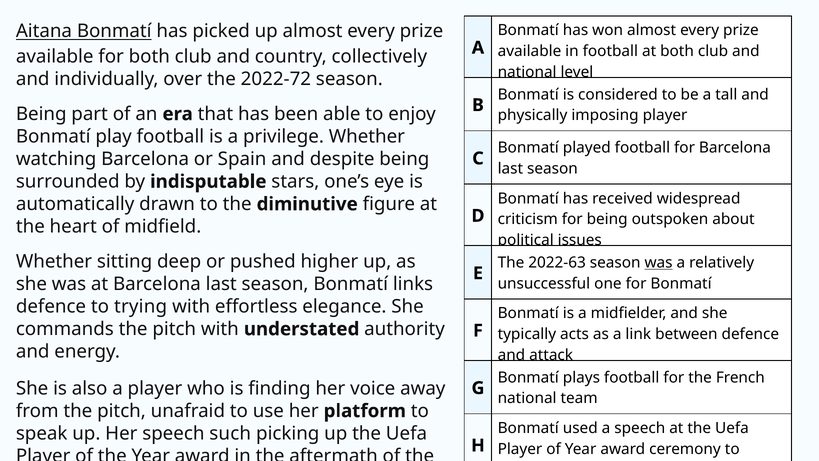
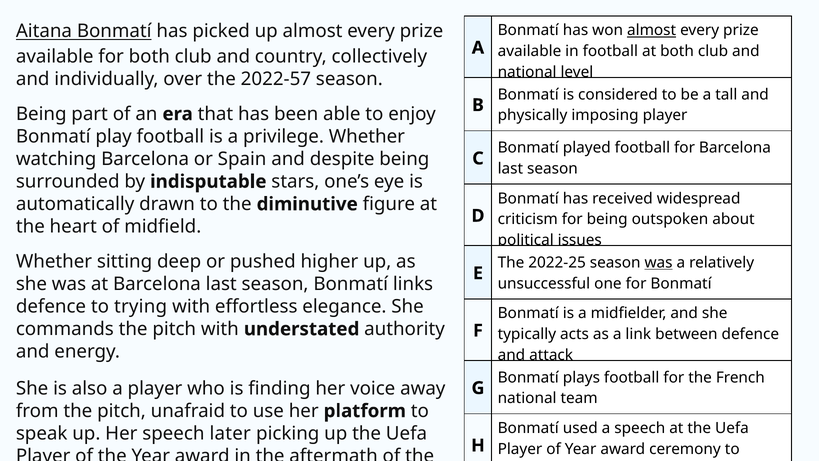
almost at (652, 30) underline: none -> present
2022-72: 2022-72 -> 2022-57
2022-63: 2022-63 -> 2022-25
such: such -> later
